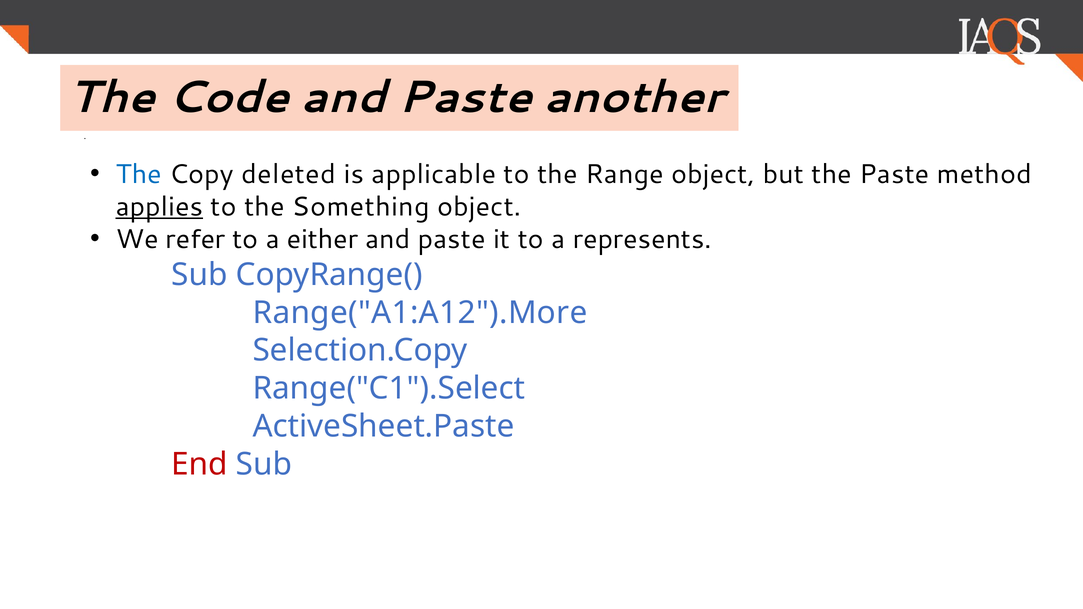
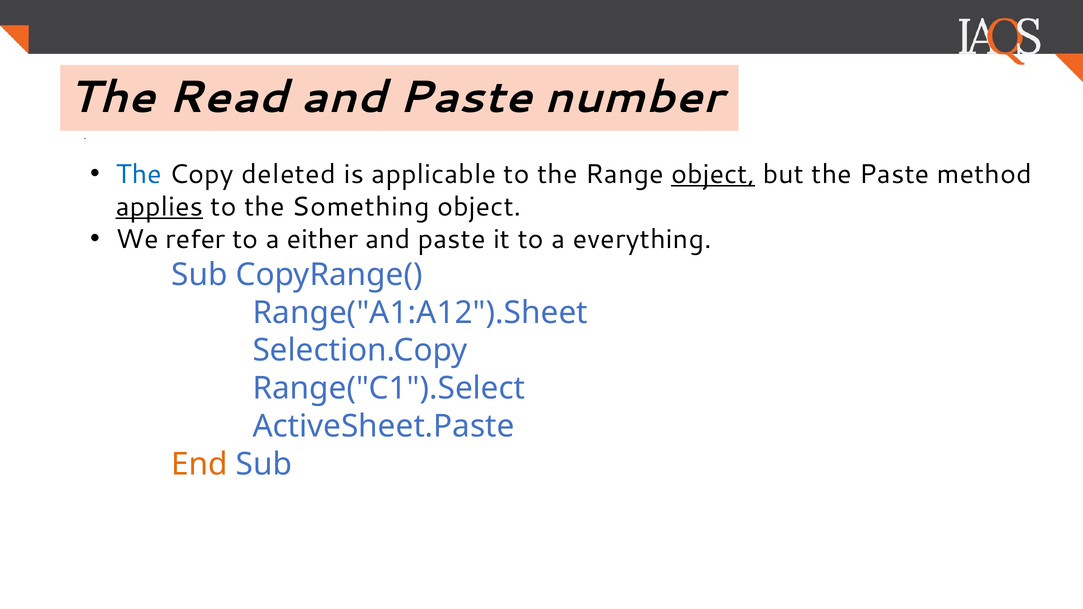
Code: Code -> Read
another: another -> number
object at (713, 174) underline: none -> present
represents: represents -> everything
Range("A1:A12").More: Range("A1:A12").More -> Range("A1:A12").Sheet
End colour: red -> orange
